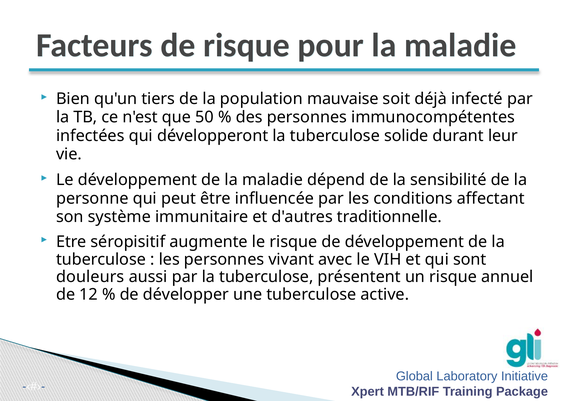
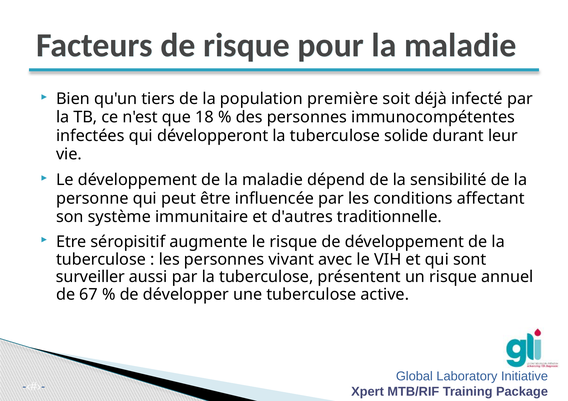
mauvaise: mauvaise -> première
50: 50 -> 18
douleurs: douleurs -> surveiller
12: 12 -> 67
